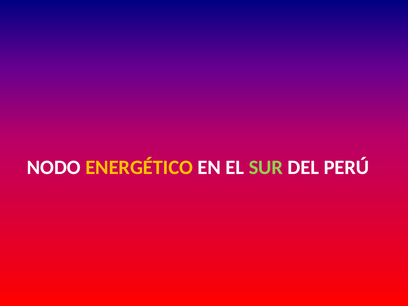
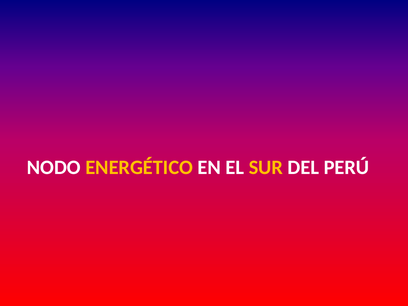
SUR colour: light green -> yellow
